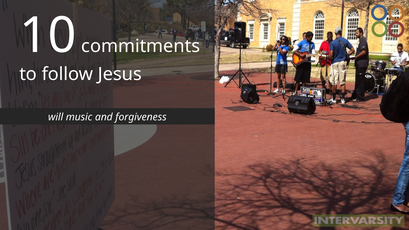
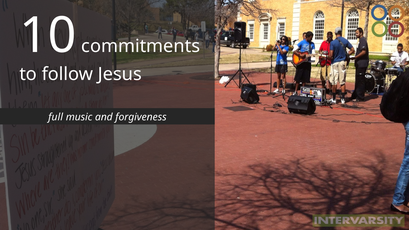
will: will -> full
